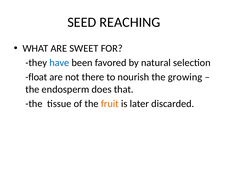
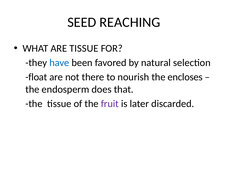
ARE SWEET: SWEET -> TISSUE
growing: growing -> encloses
fruit colour: orange -> purple
